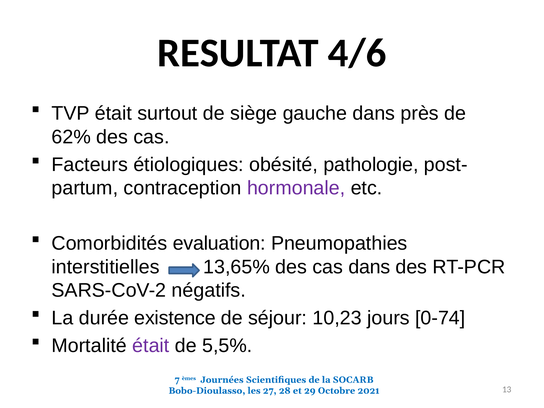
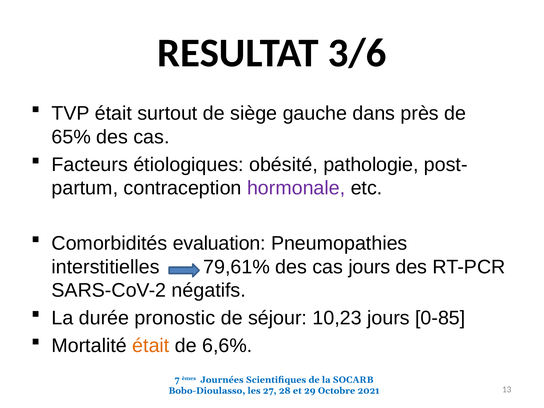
4/6: 4/6 -> 3/6
62%: 62% -> 65%
13,65%: 13,65% -> 79,61%
cas dans: dans -> jours
existence: existence -> pronostic
0-74: 0-74 -> 0-85
était at (151, 346) colour: purple -> orange
5,5%: 5,5% -> 6,6%
